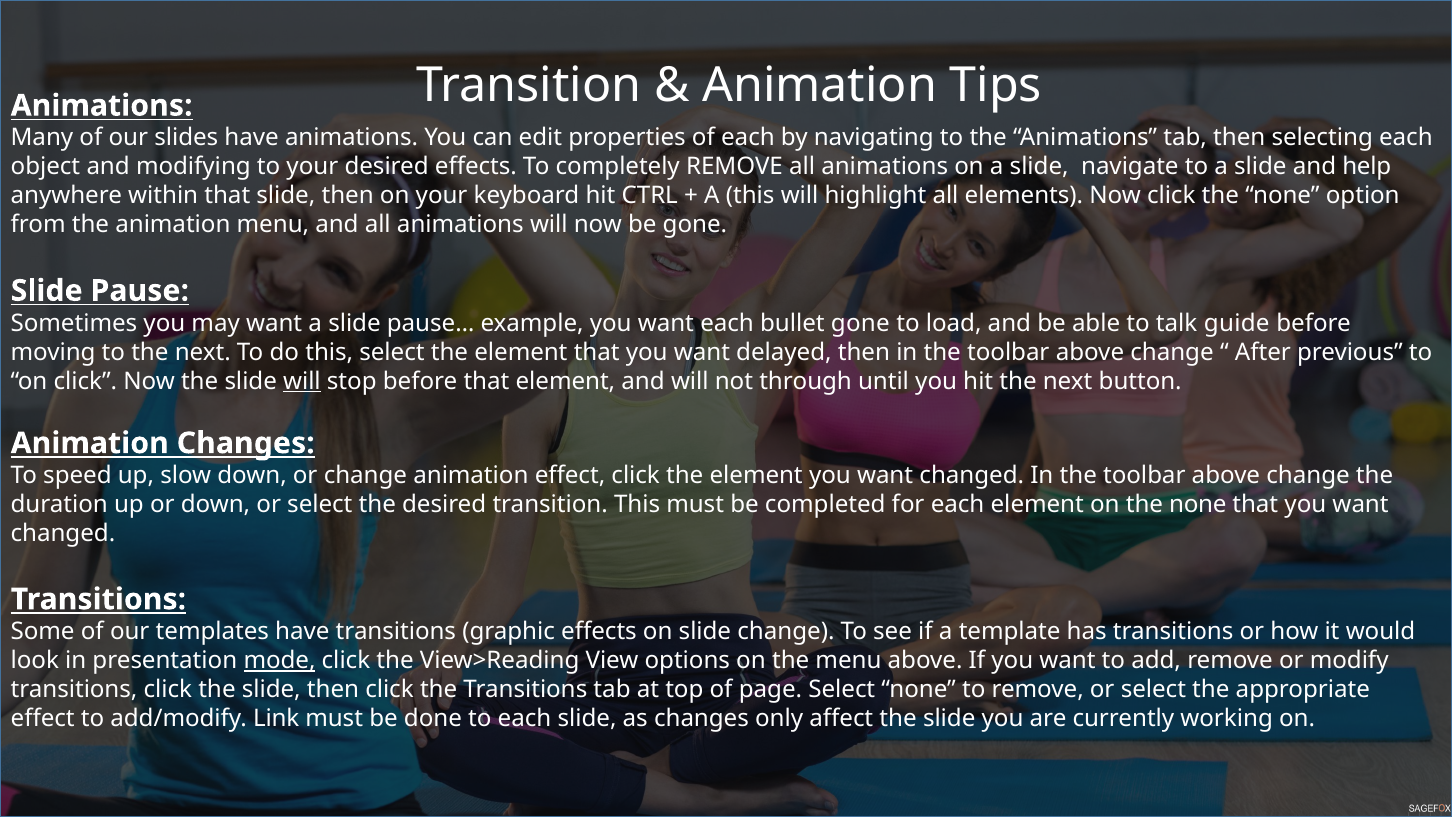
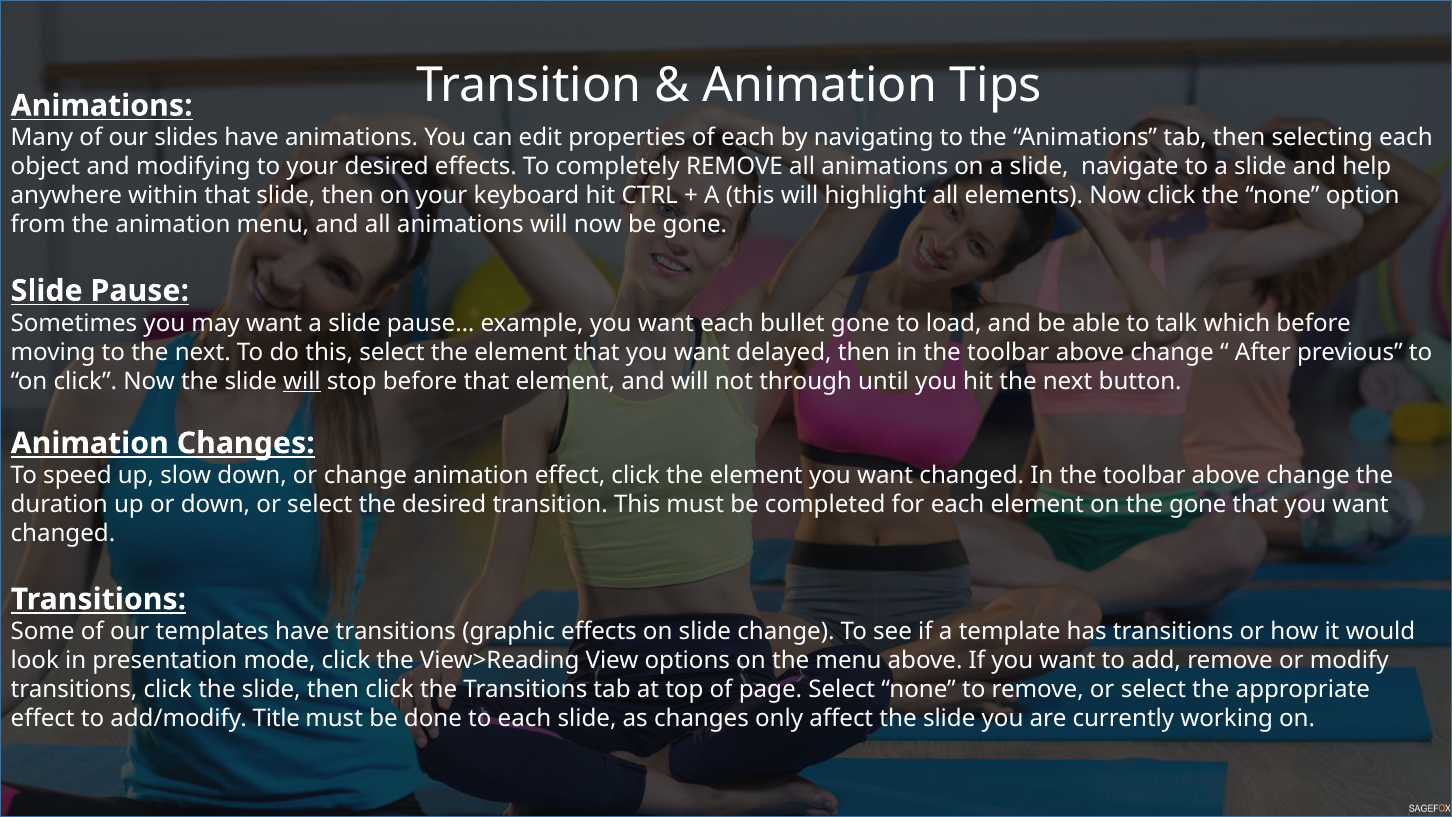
guide: guide -> which
on the none: none -> gone
mode underline: present -> none
Link: Link -> Title
